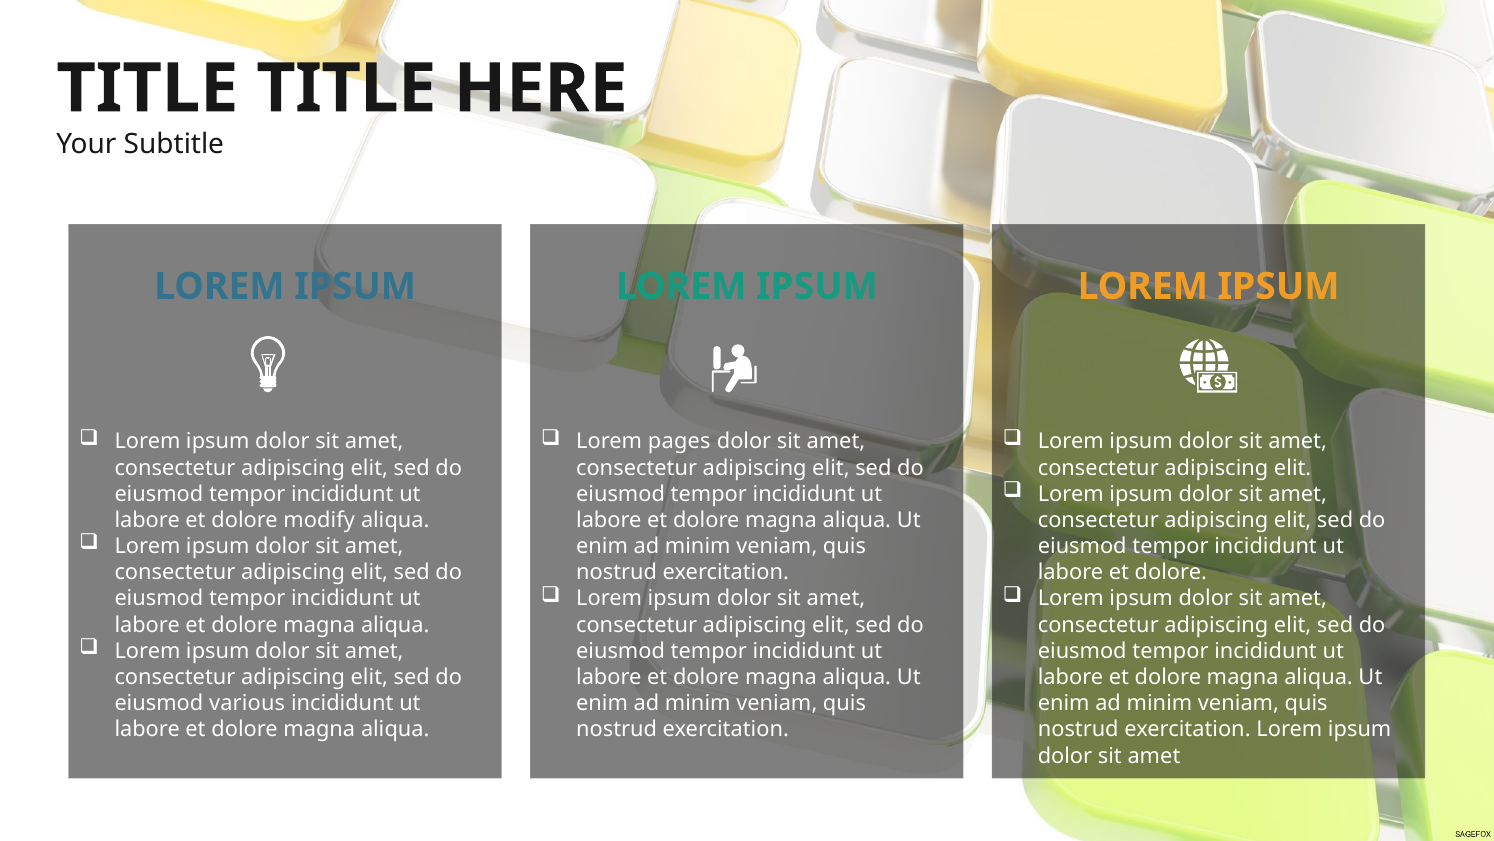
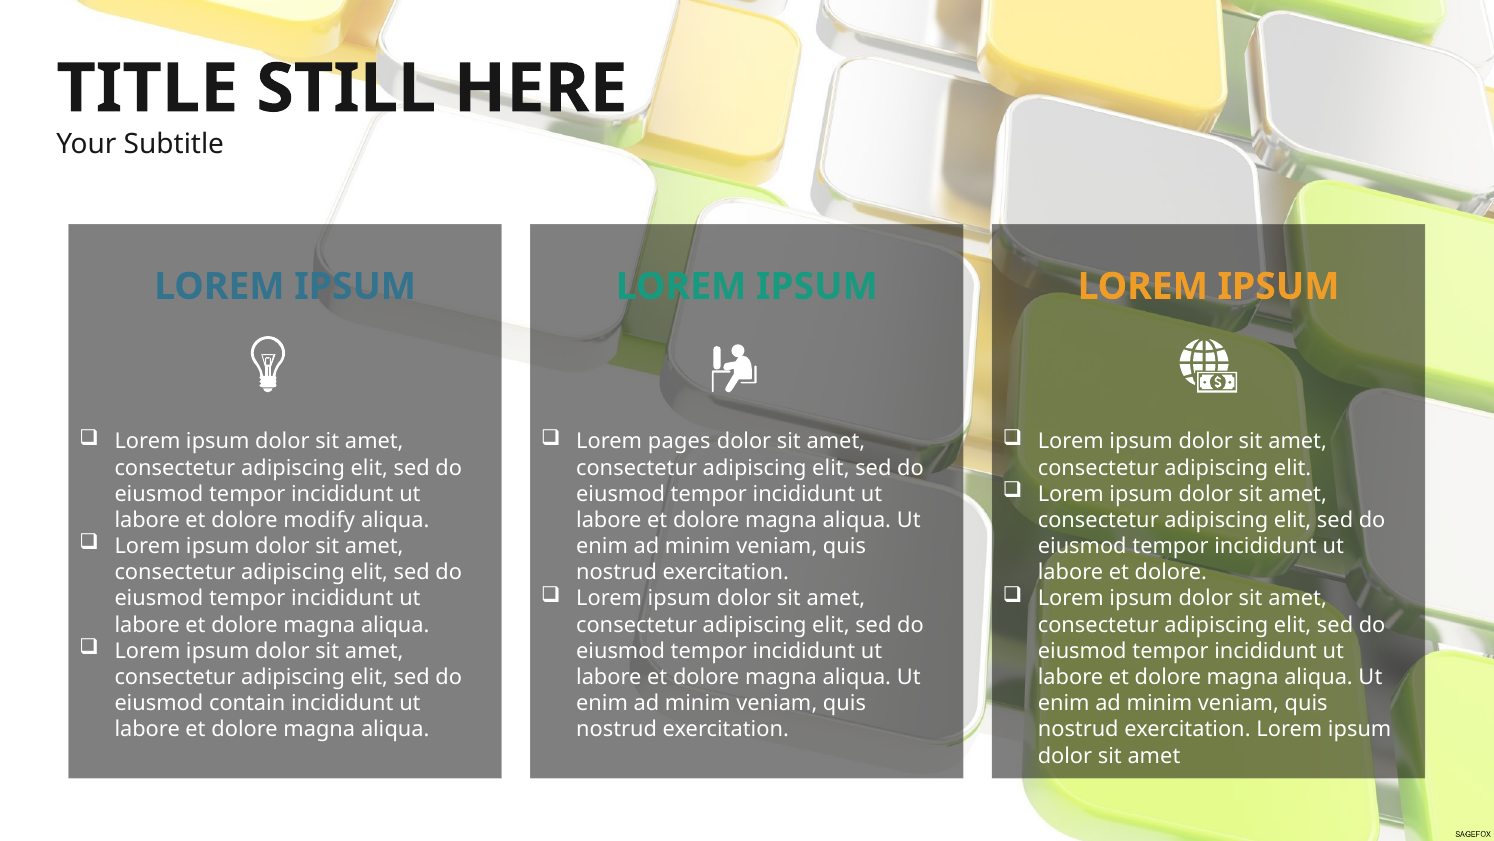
TITLE at (346, 89): TITLE -> STILL
various: various -> contain
